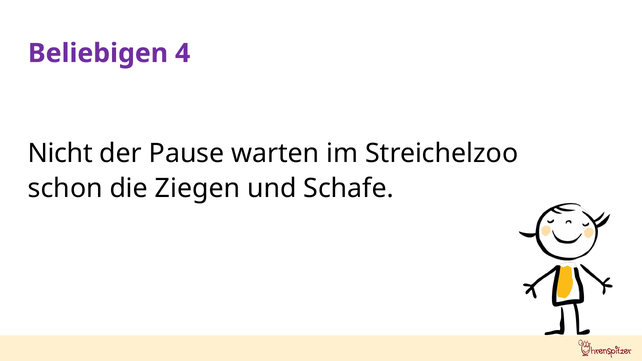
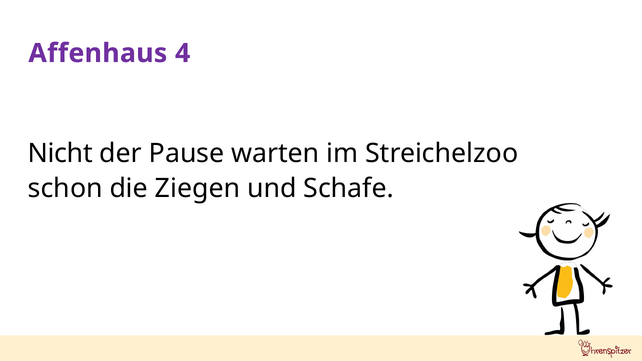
Beliebigen: Beliebigen -> Affenhaus
